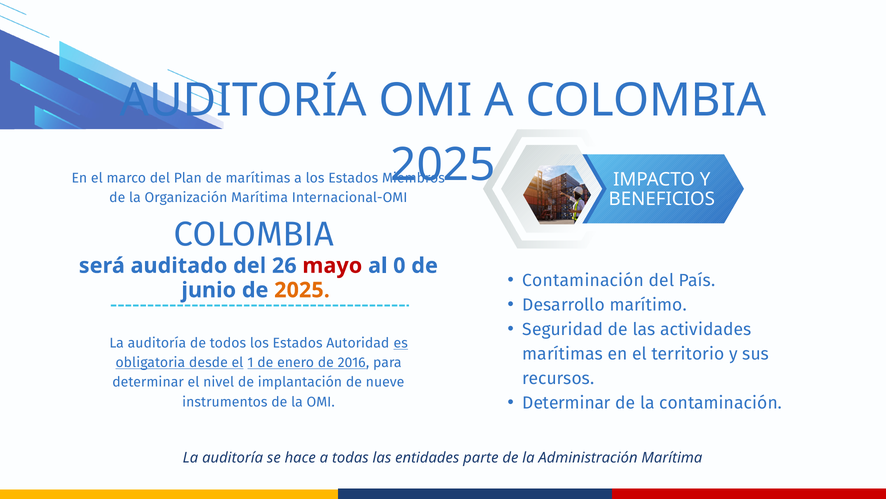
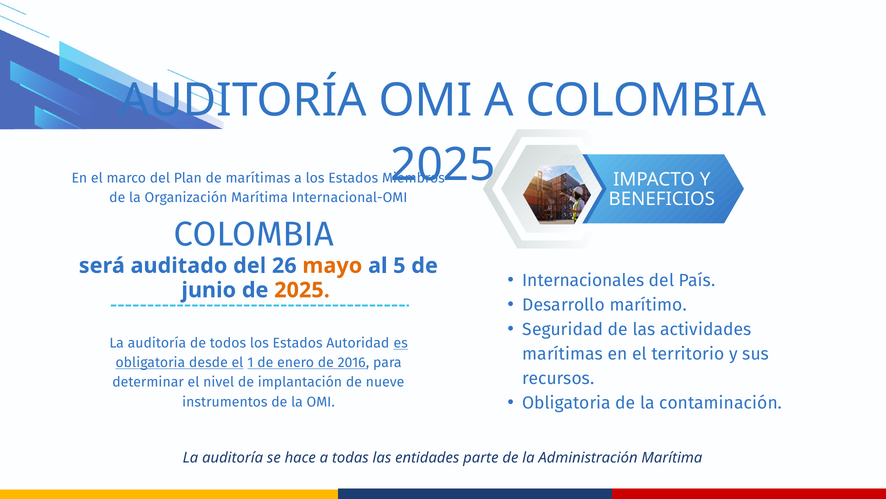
mayo colour: red -> orange
0: 0 -> 5
Contaminación at (583, 280): Contaminación -> Internacionales
Determinar at (567, 402): Determinar -> Obligatoria
